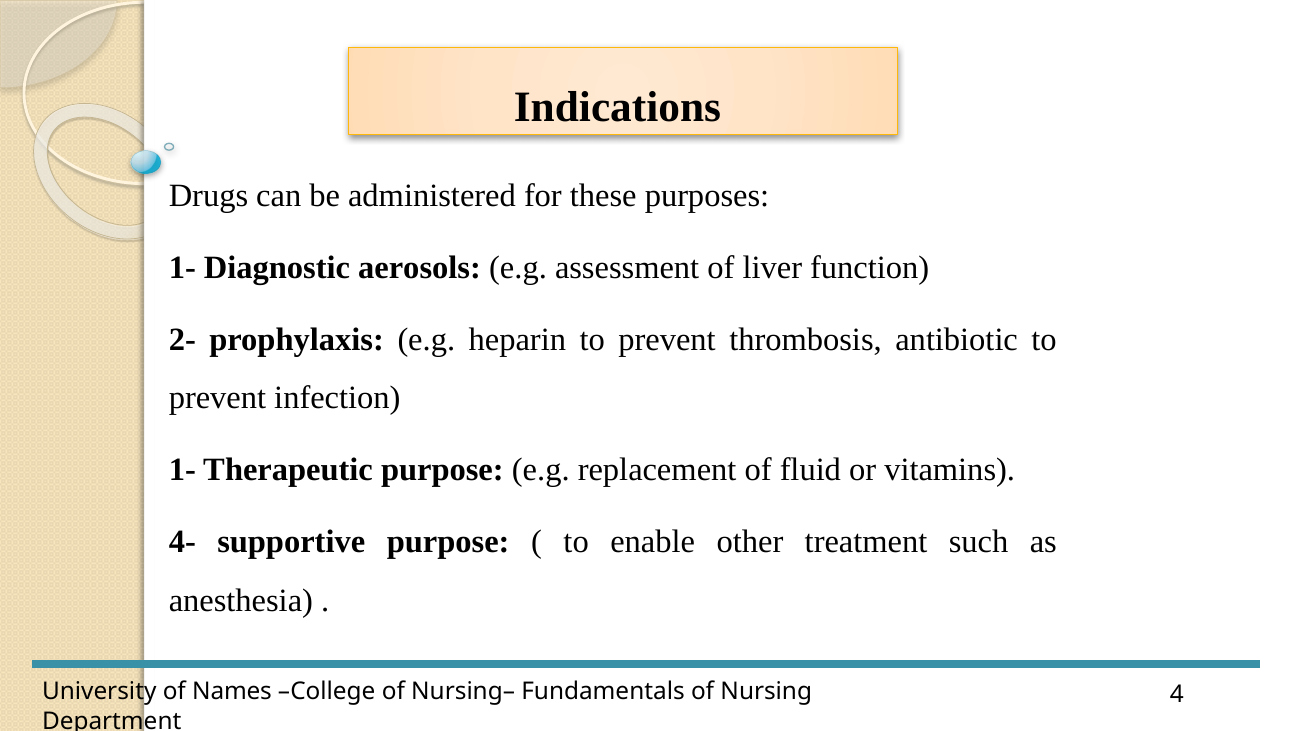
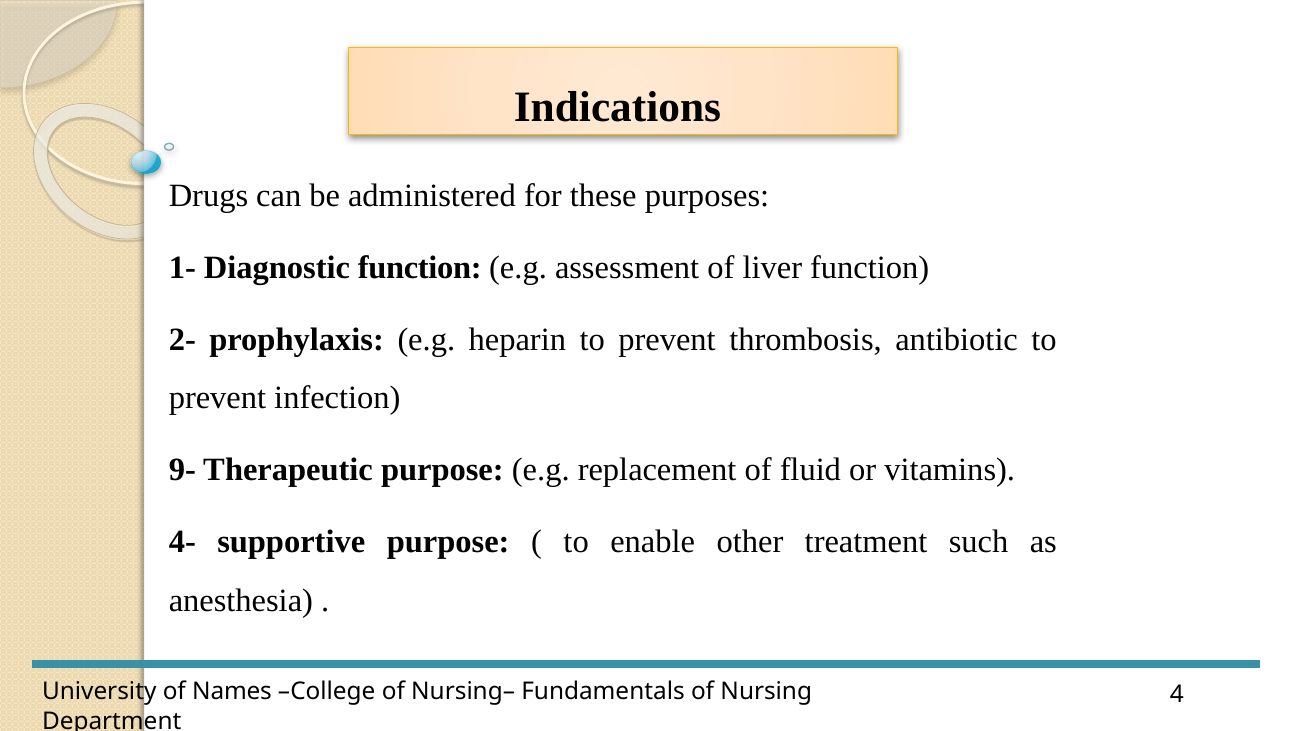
Diagnostic aerosols: aerosols -> function
1- at (182, 470): 1- -> 9-
